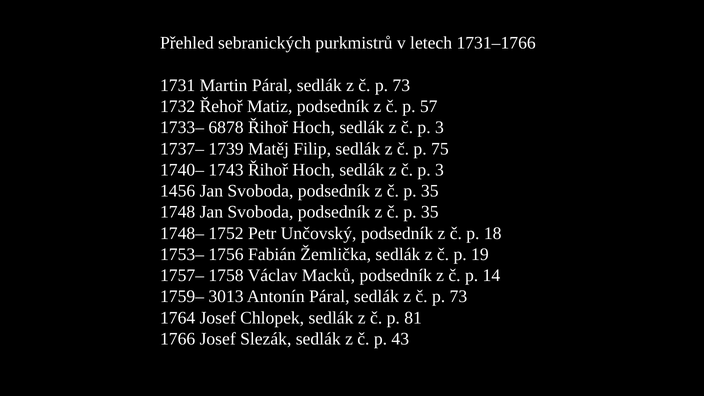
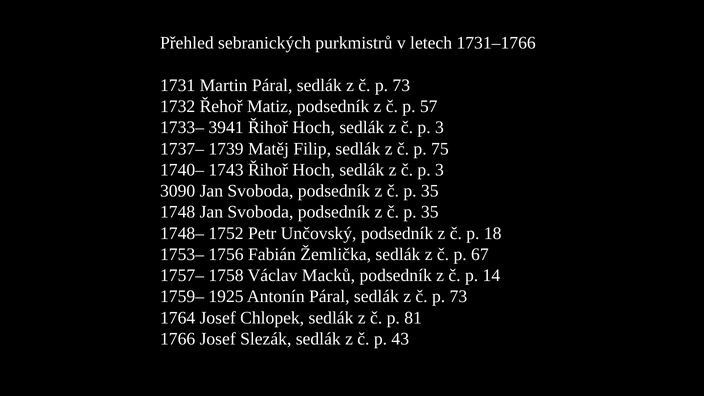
6878: 6878 -> 3941
1456: 1456 -> 3090
19: 19 -> 67
3013: 3013 -> 1925
